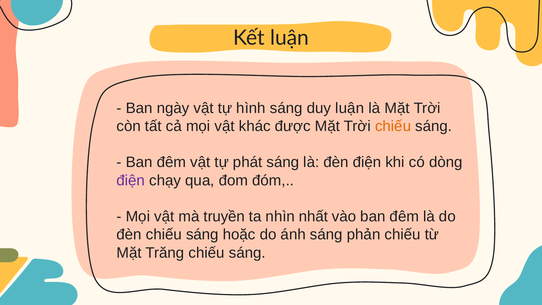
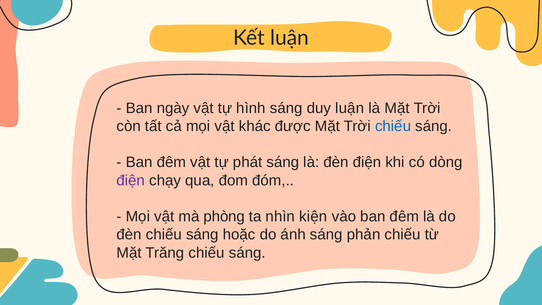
chiếu at (393, 126) colour: orange -> blue
truyền: truyền -> phòng
nhất: nhất -> kiện
